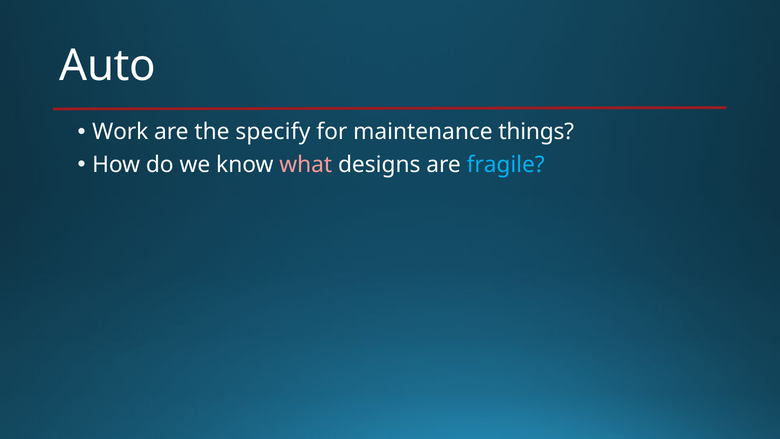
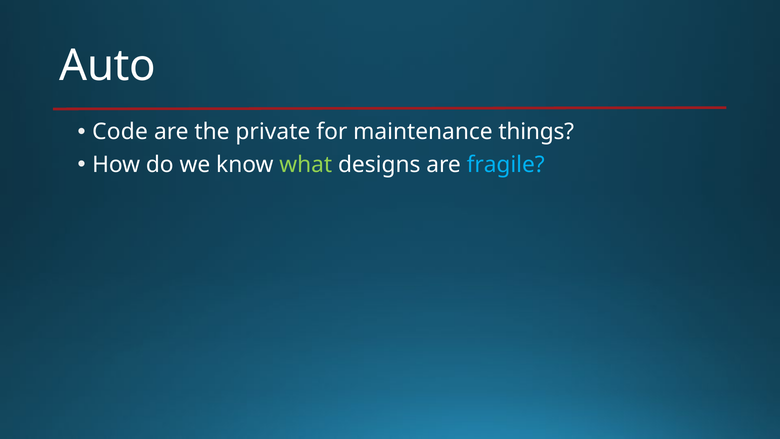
Work: Work -> Code
specify: specify -> private
what colour: pink -> light green
